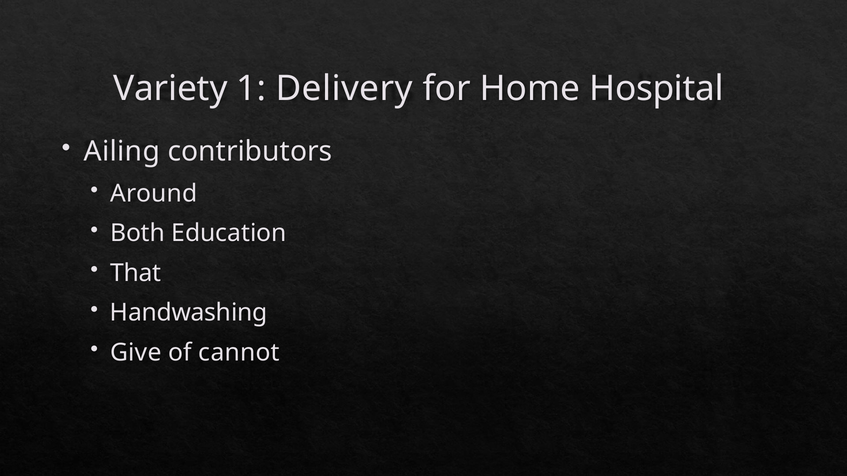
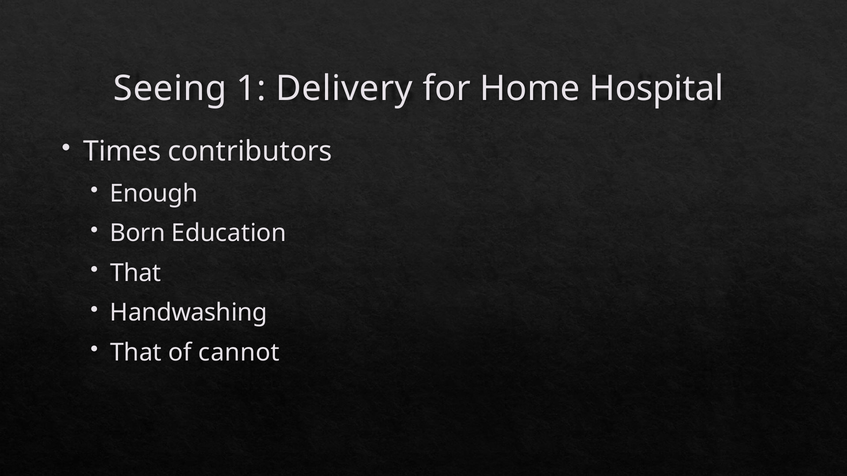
Variety: Variety -> Seeing
Ailing: Ailing -> Times
Around: Around -> Enough
Both: Both -> Born
Give at (136, 353): Give -> That
